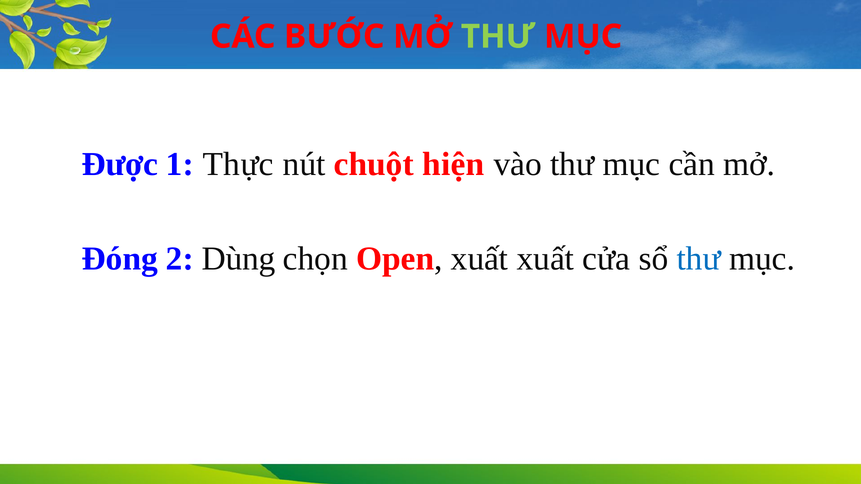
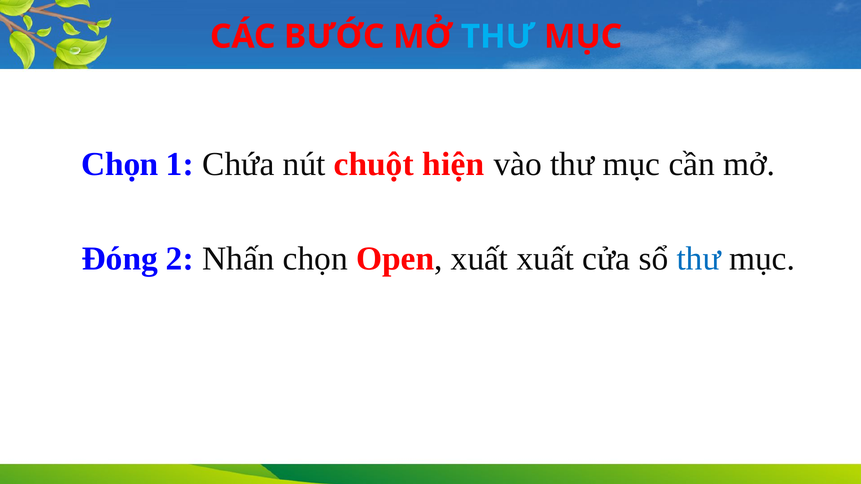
THƯ at (498, 37) colour: light green -> light blue
Được at (120, 164): Được -> Chọn
Thực: Thực -> Chứa
Dùng: Dùng -> Nhấn
